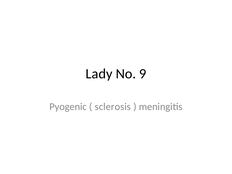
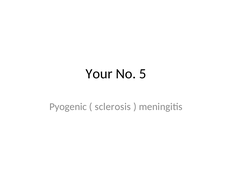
Lady: Lady -> Your
9: 9 -> 5
